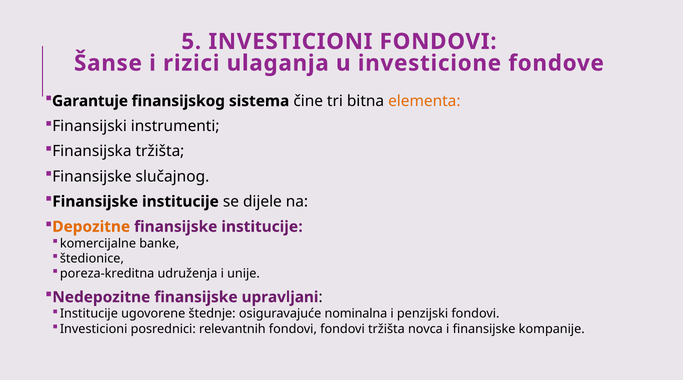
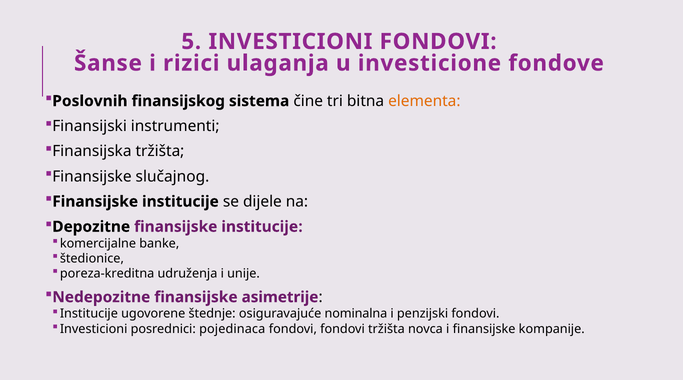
Garantuje: Garantuje -> Poslovnih
Depozitne colour: orange -> black
upravljani: upravljani -> asimetrije
relevantnih: relevantnih -> pojedinaca
